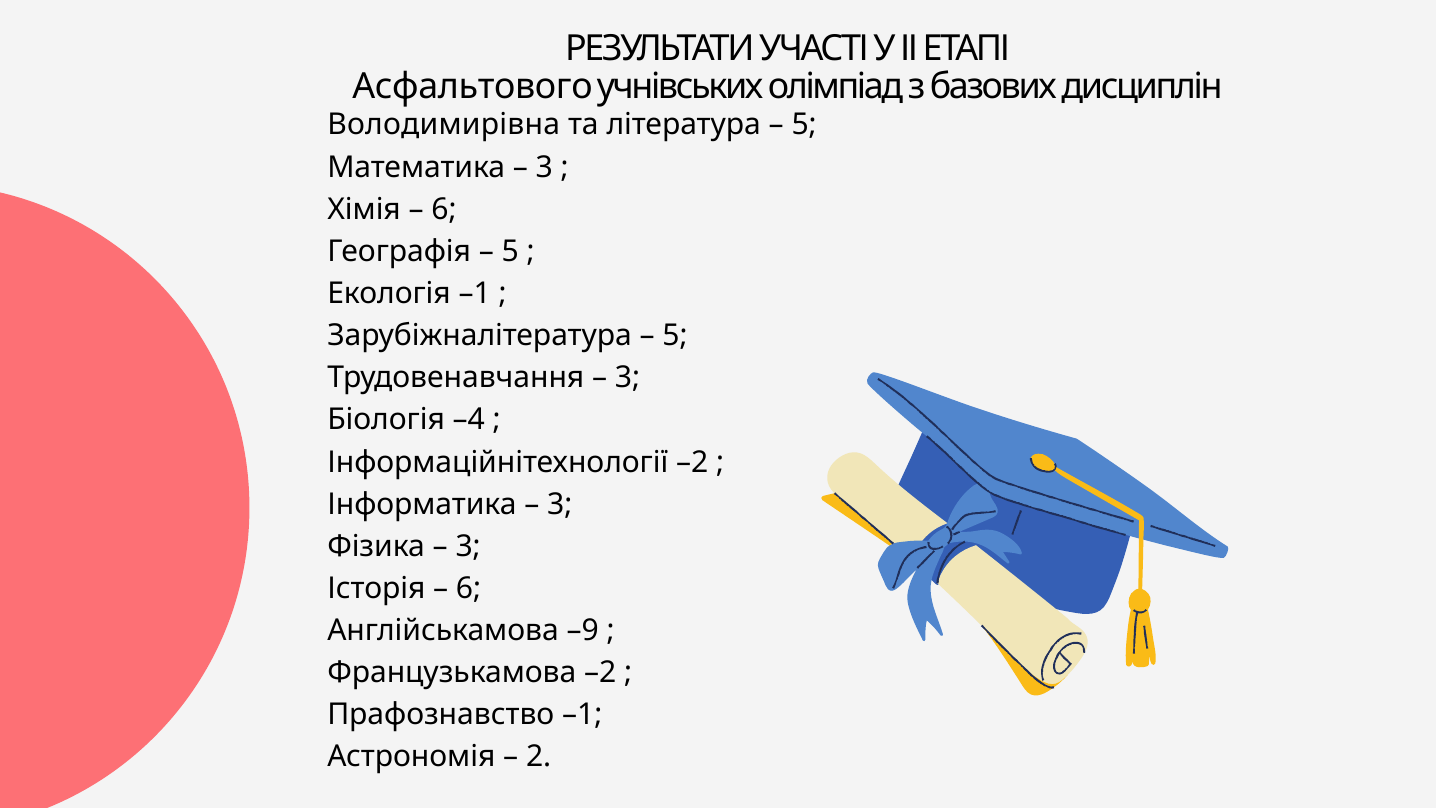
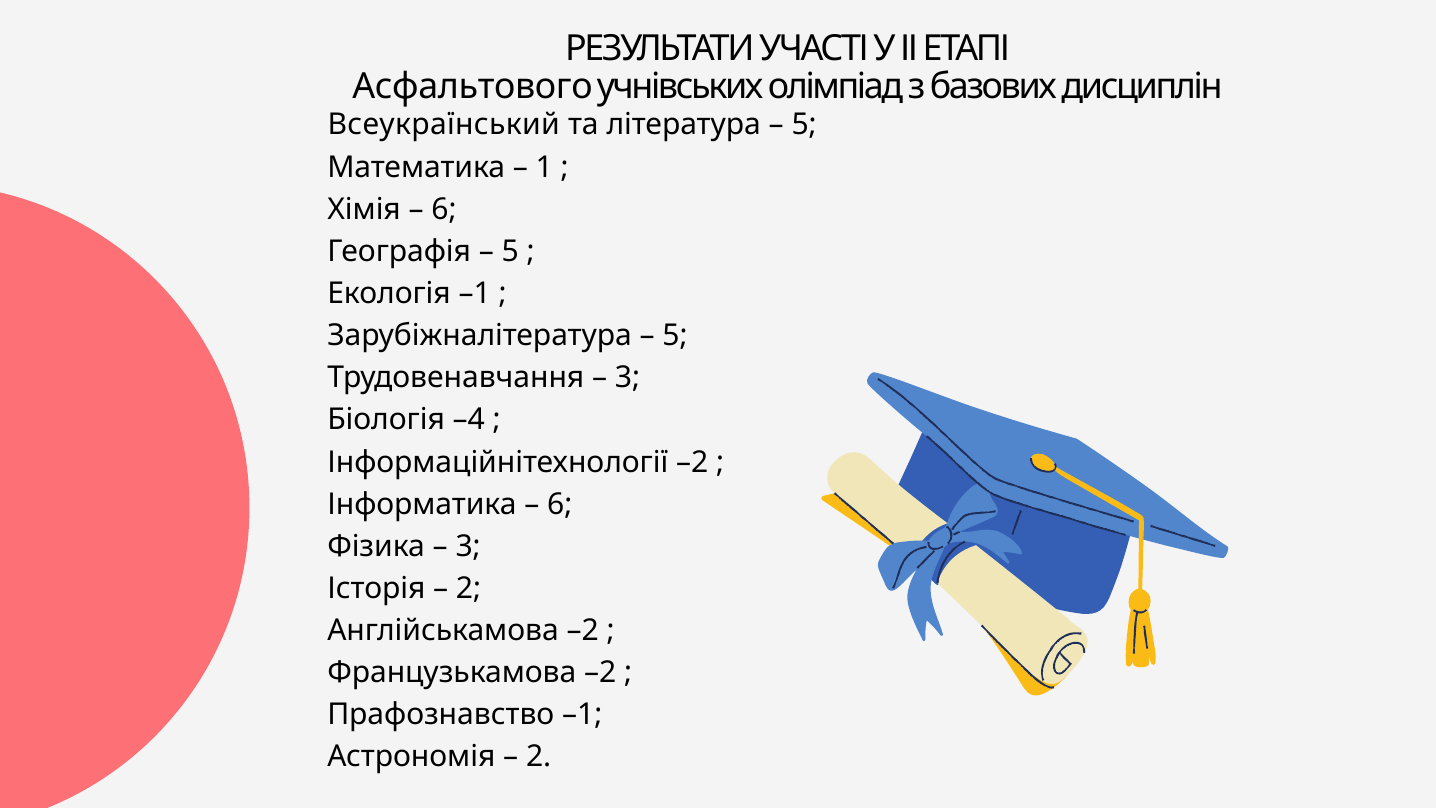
Володимирівна: Володимирівна -> Всеукраїнський
3 at (544, 167): 3 -> 1
3 at (560, 504): 3 -> 6
6 at (469, 588): 6 -> 2
Англійськамова –9: –9 -> –2
